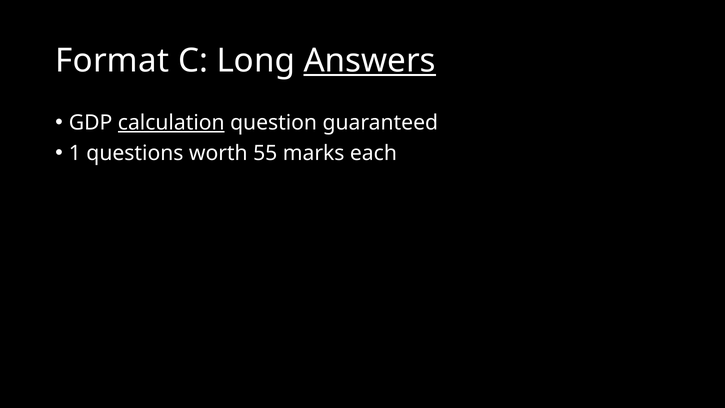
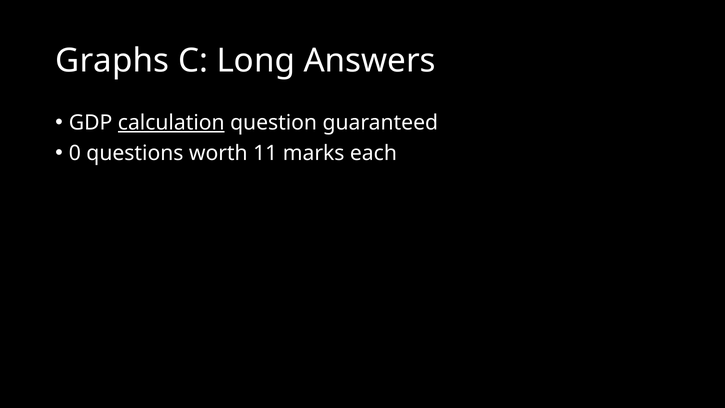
Format: Format -> Graphs
Answers underline: present -> none
1: 1 -> 0
55: 55 -> 11
